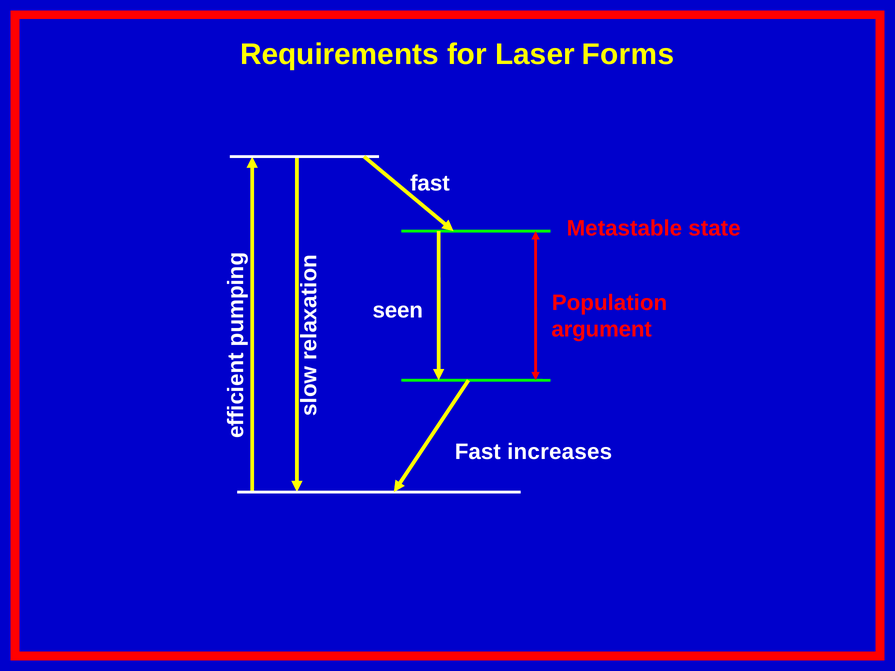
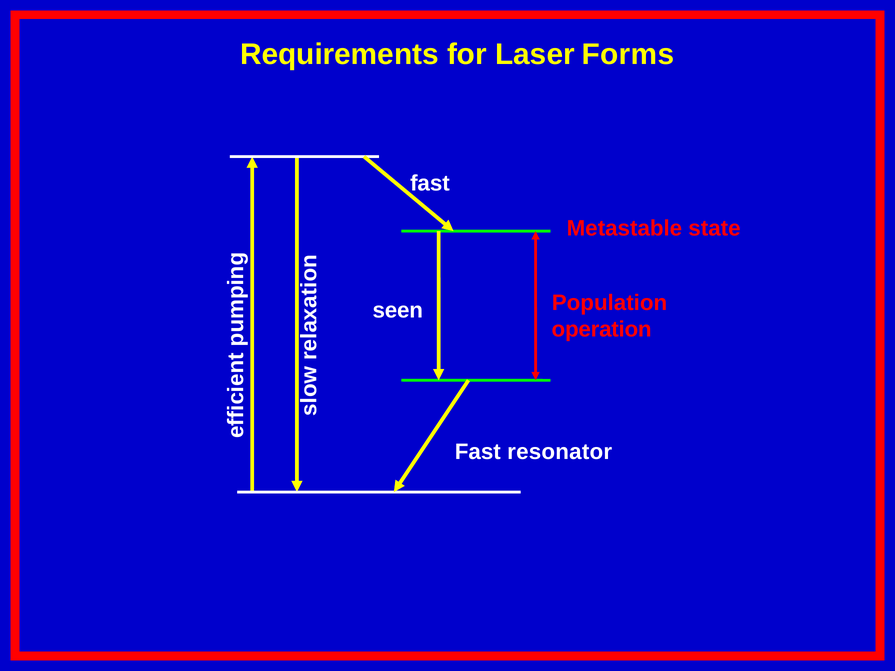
argument: argument -> operation
increases: increases -> resonator
